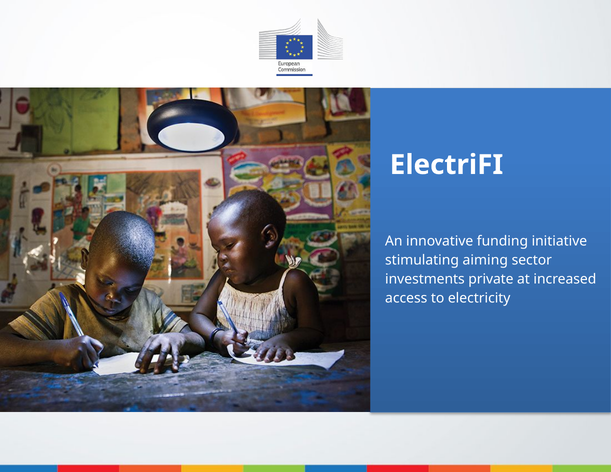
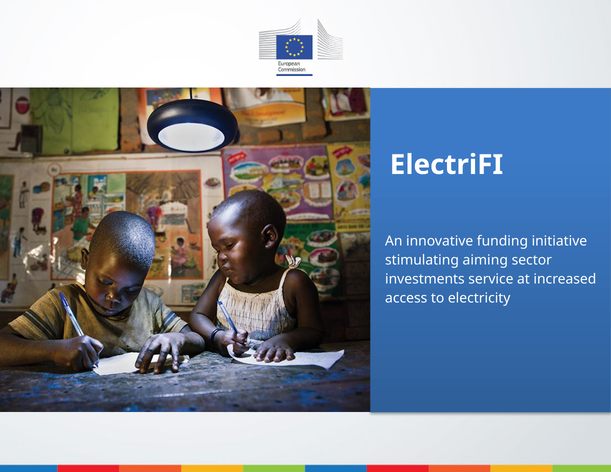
private: private -> service
